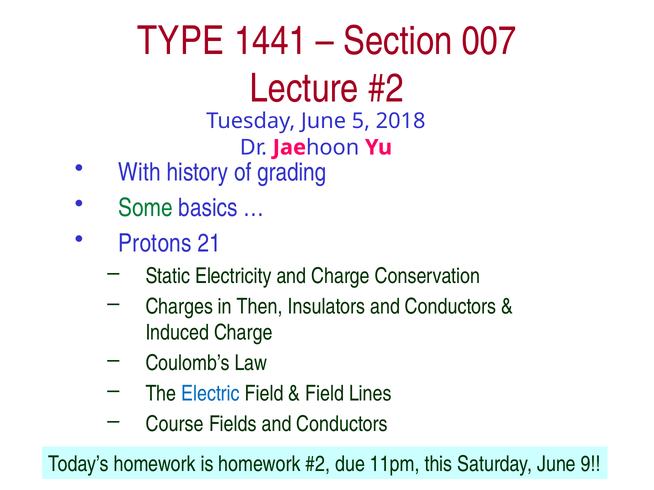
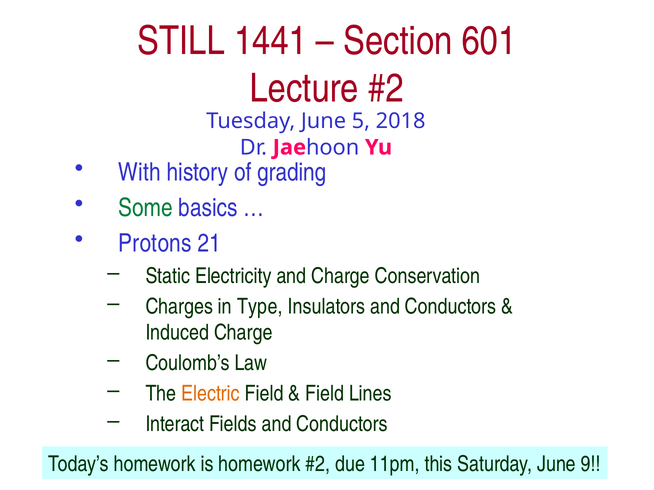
TYPE: TYPE -> STILL
007: 007 -> 601
Then: Then -> Type
Electric colour: blue -> orange
Course: Course -> Interact
